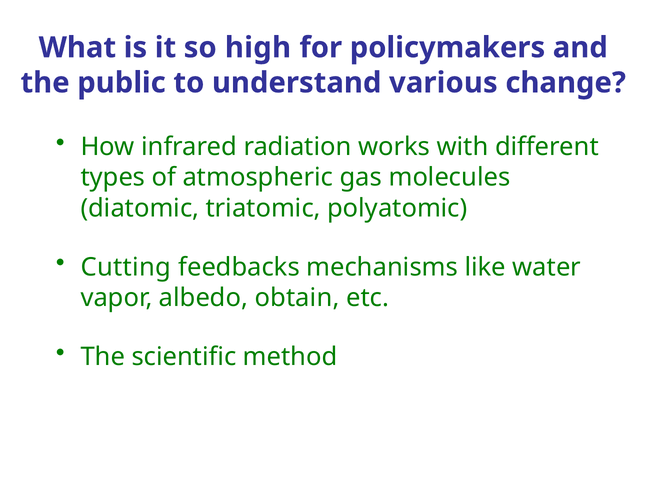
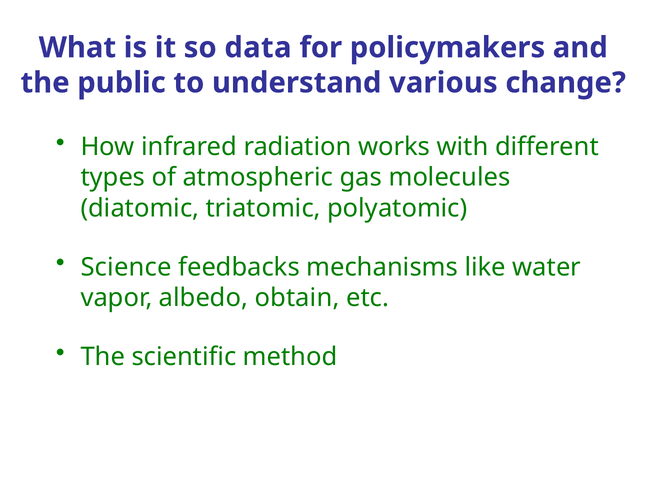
high: high -> data
Cutting: Cutting -> Science
